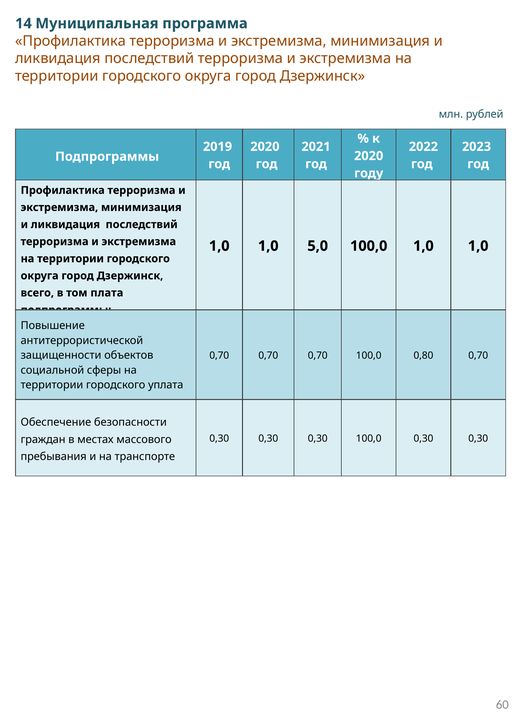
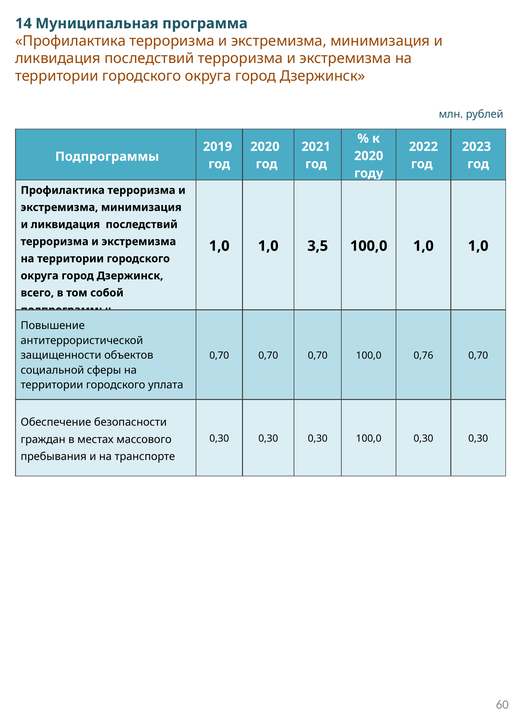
5,0: 5,0 -> 3,5
плата: плата -> собой
0,80: 0,80 -> 0,76
